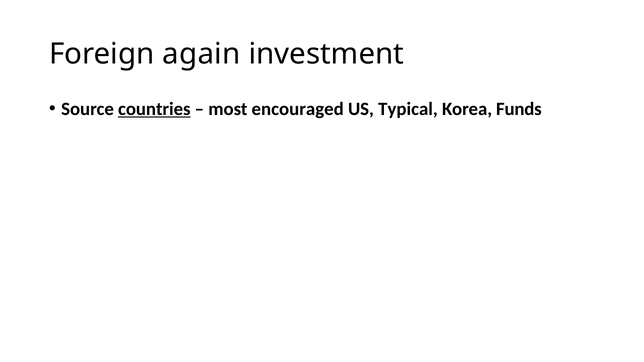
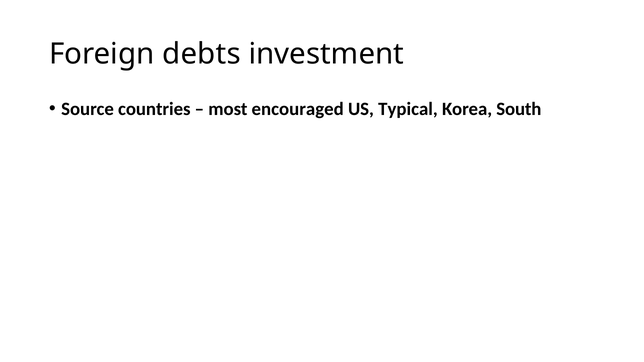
again: again -> debts
countries underline: present -> none
Funds: Funds -> South
